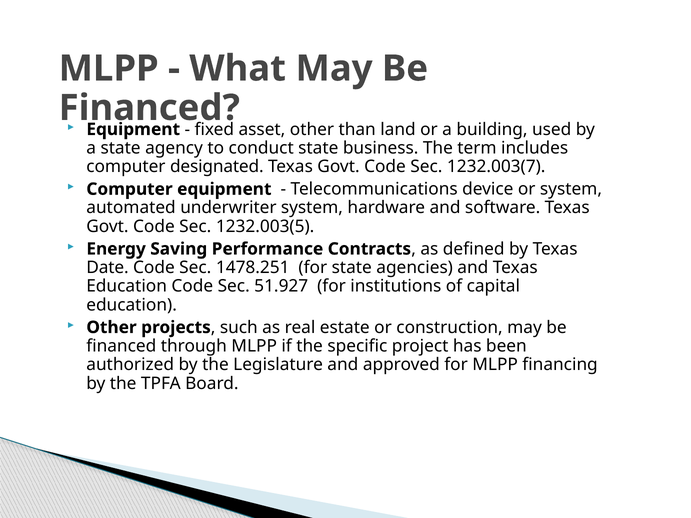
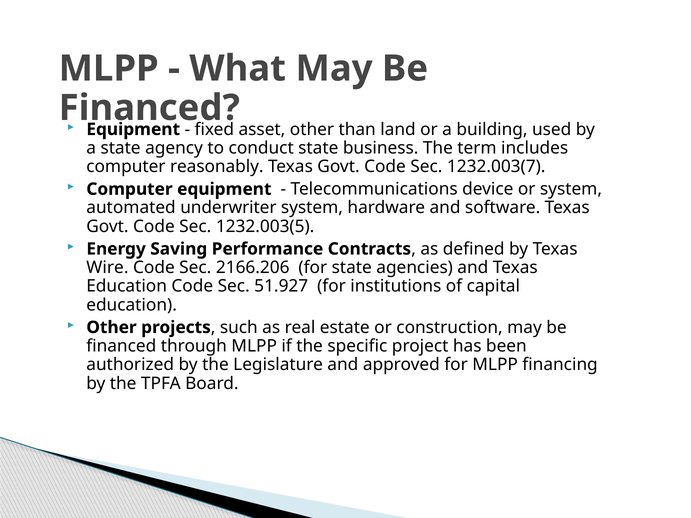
designated: designated -> reasonably
Date: Date -> Wire
1478.251: 1478.251 -> 2166.206
